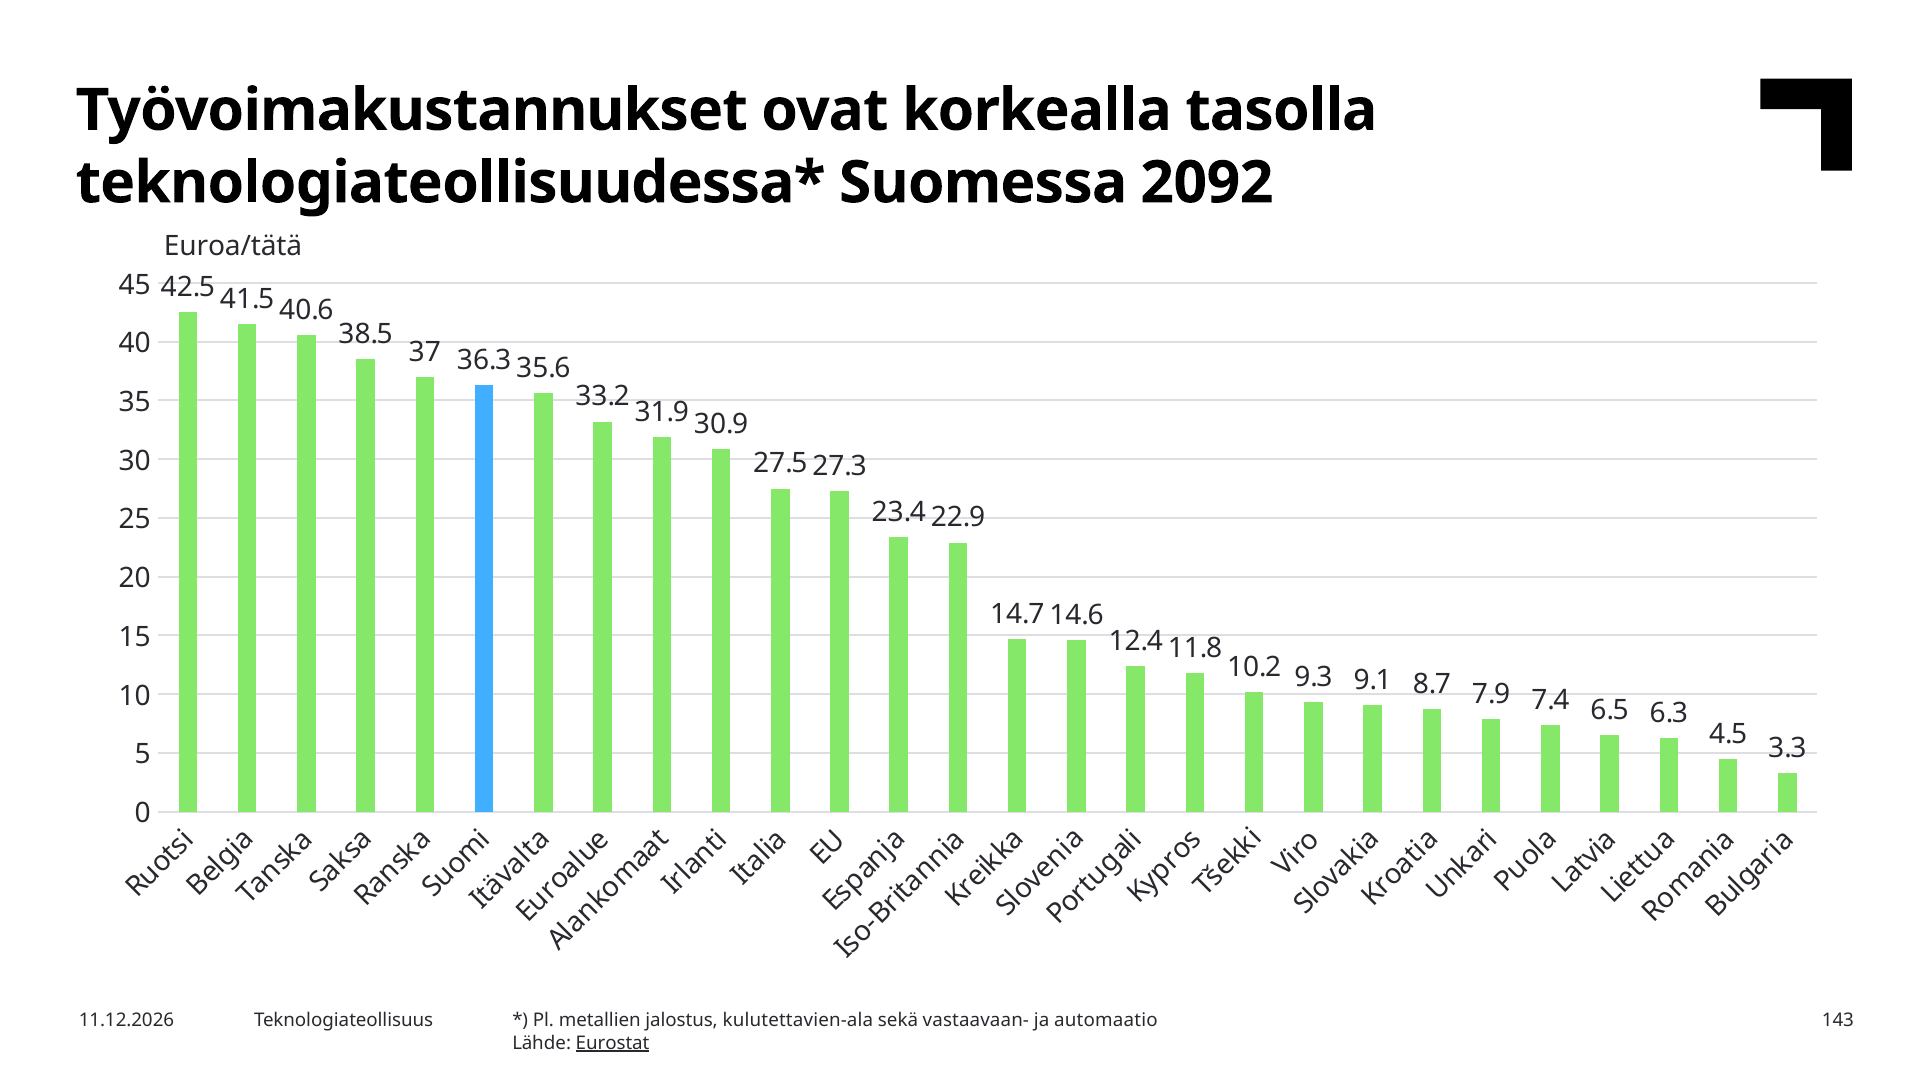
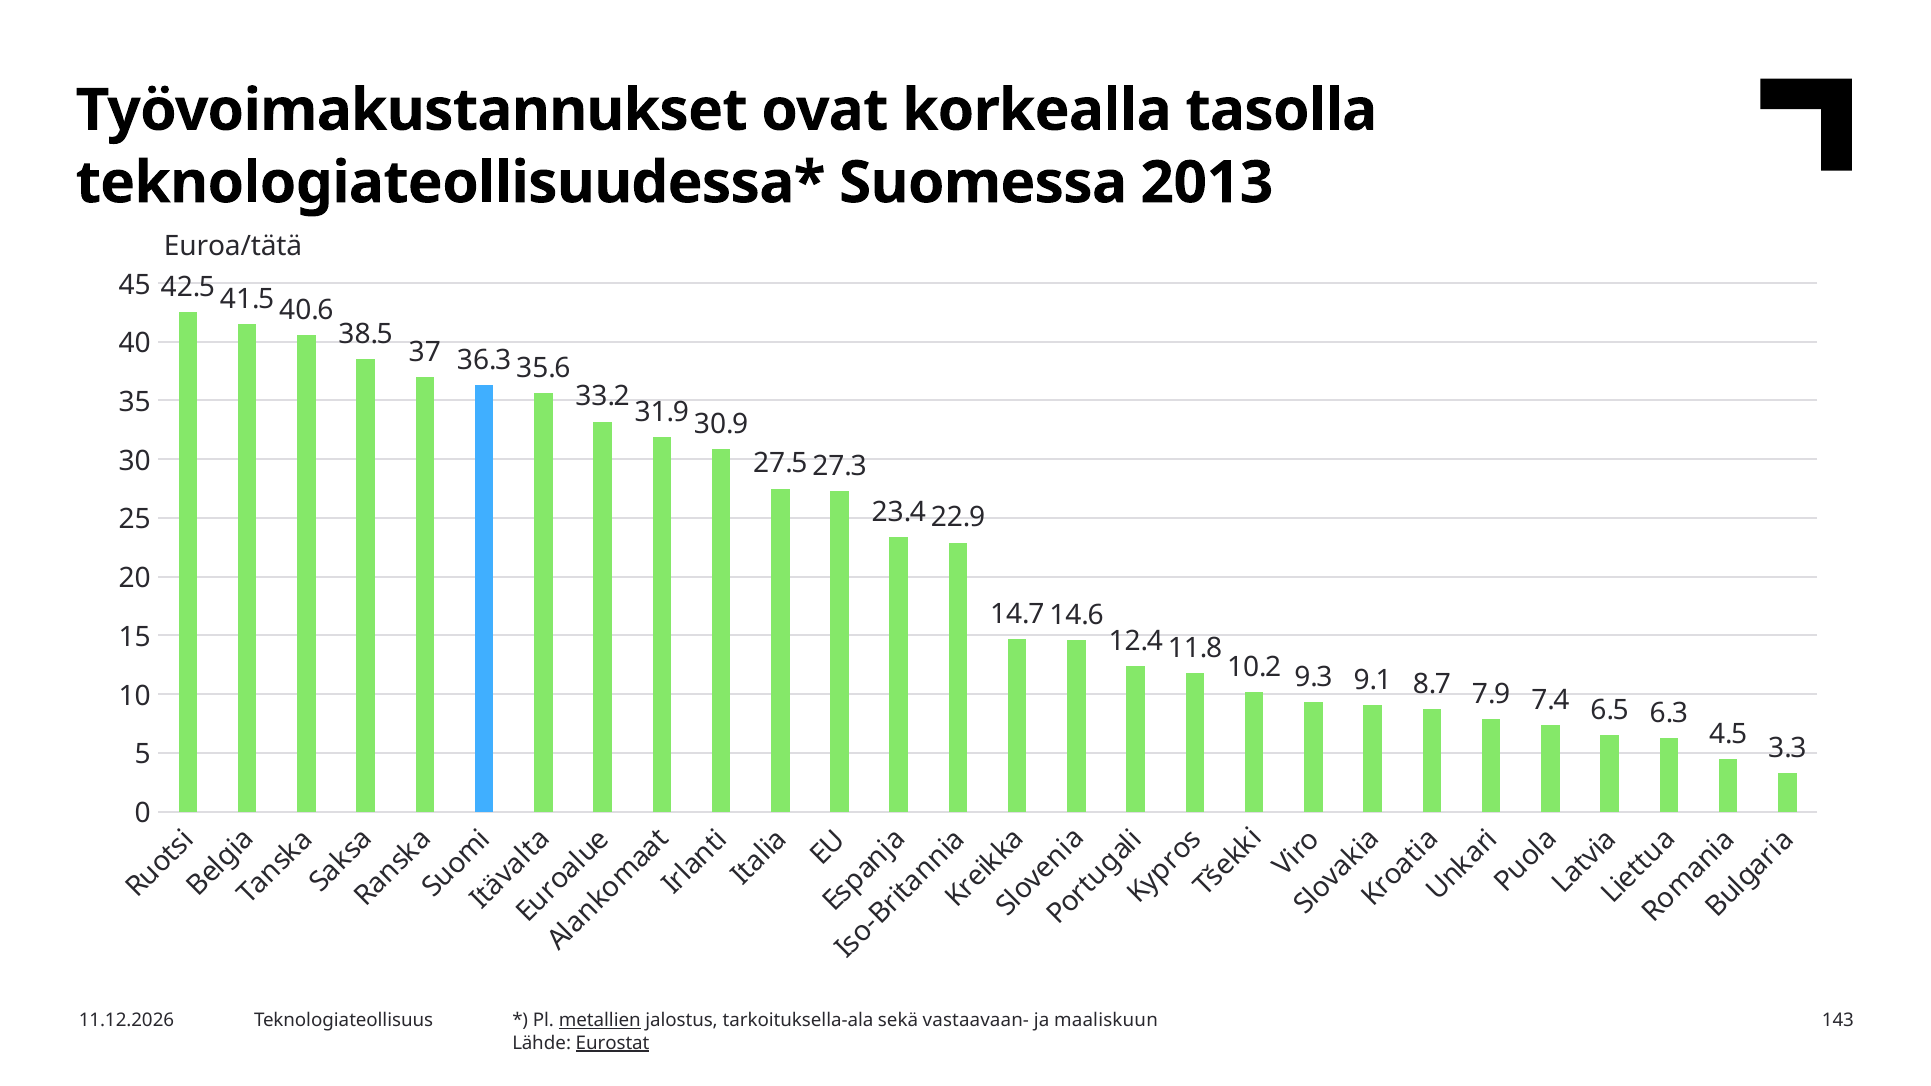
2092: 2092 -> 2013
metallien underline: none -> present
kulutettavien-ala: kulutettavien-ala -> tarkoituksella-ala
automaatio: automaatio -> maaliskuun
